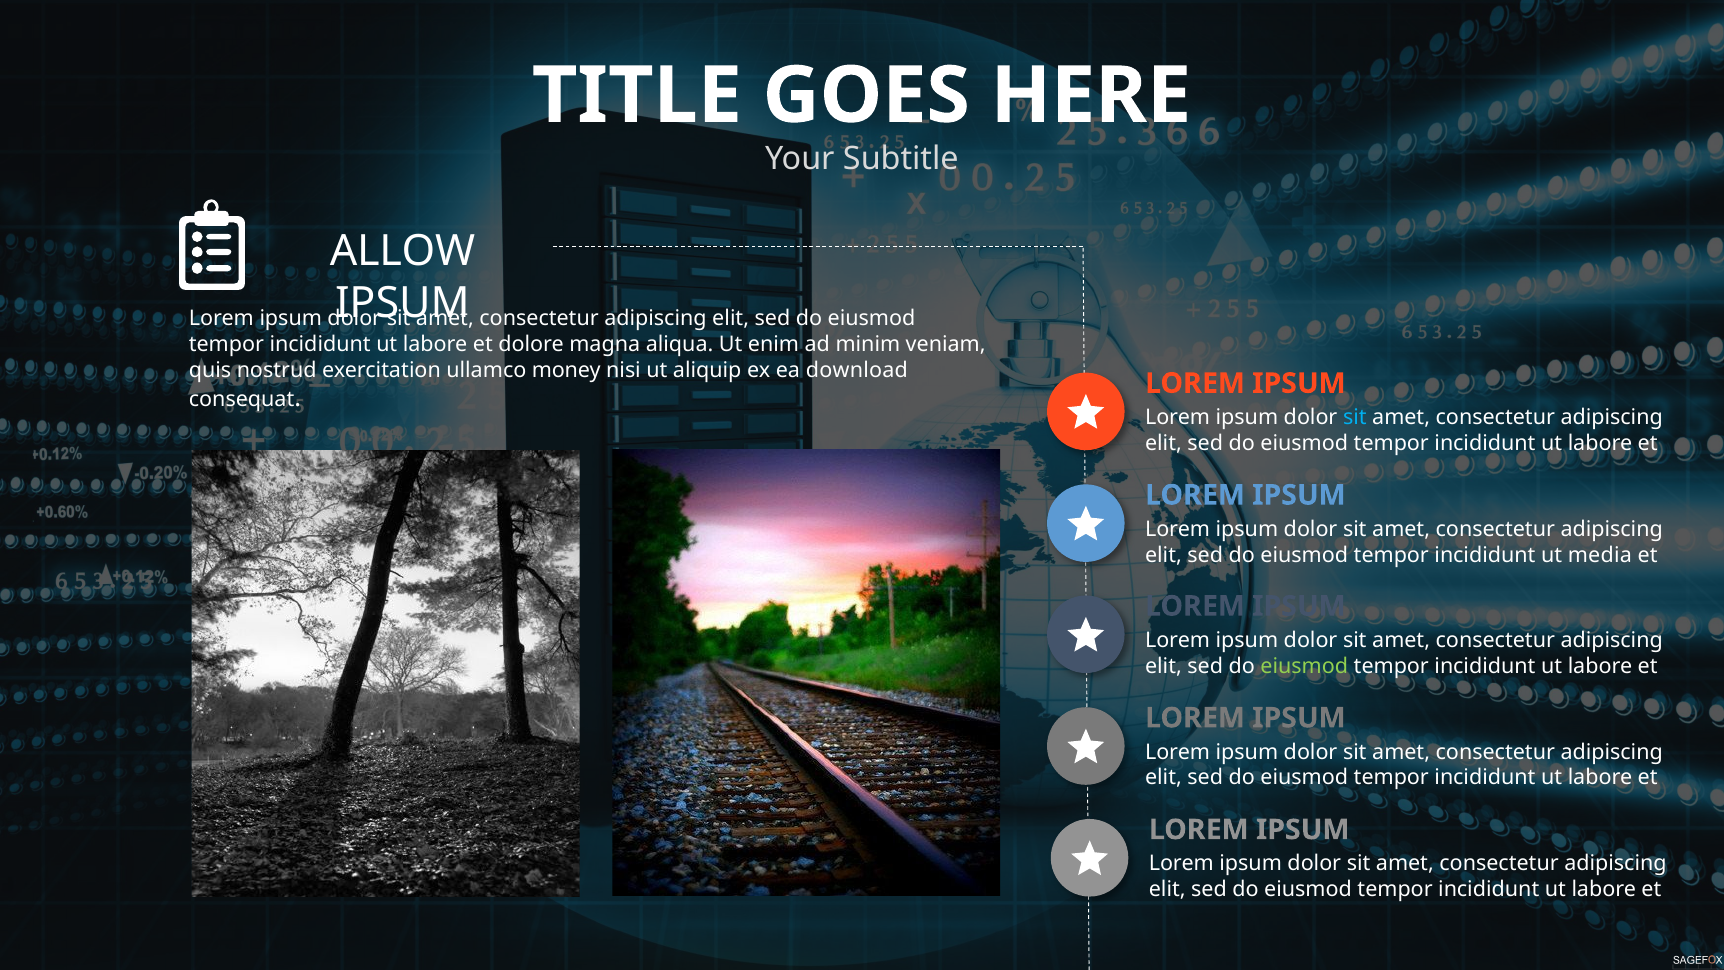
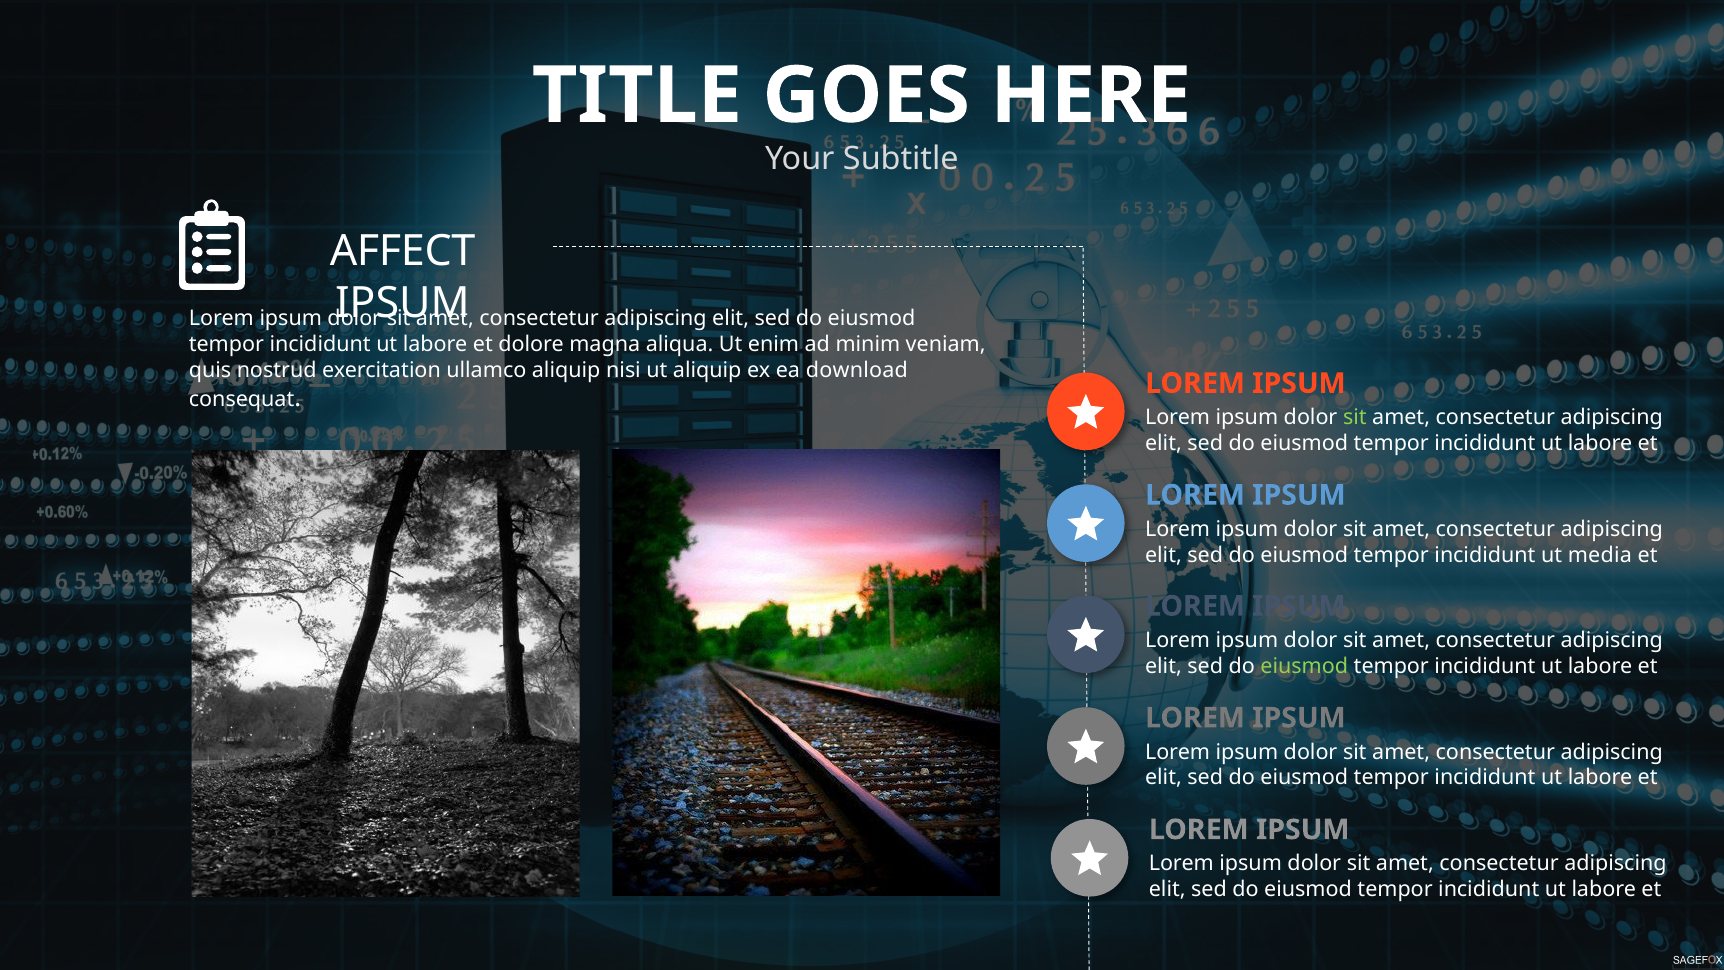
ALLOW: ALLOW -> AFFECT
ullamco money: money -> aliquip
sit at (1355, 417) colour: light blue -> light green
